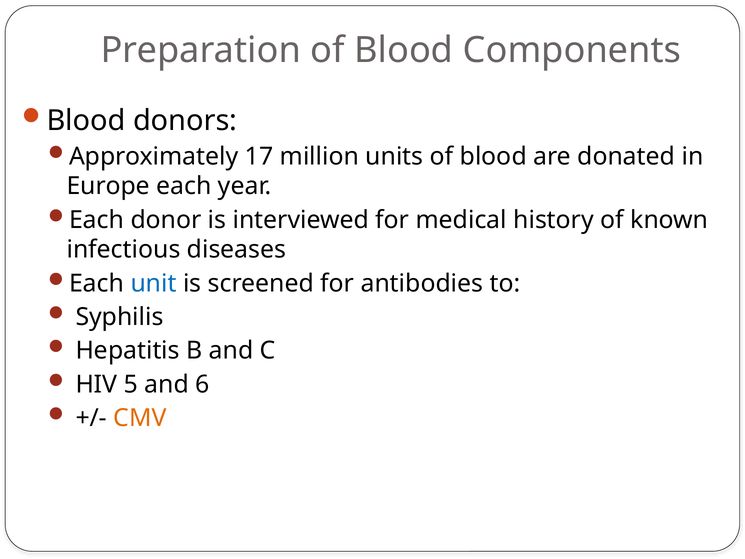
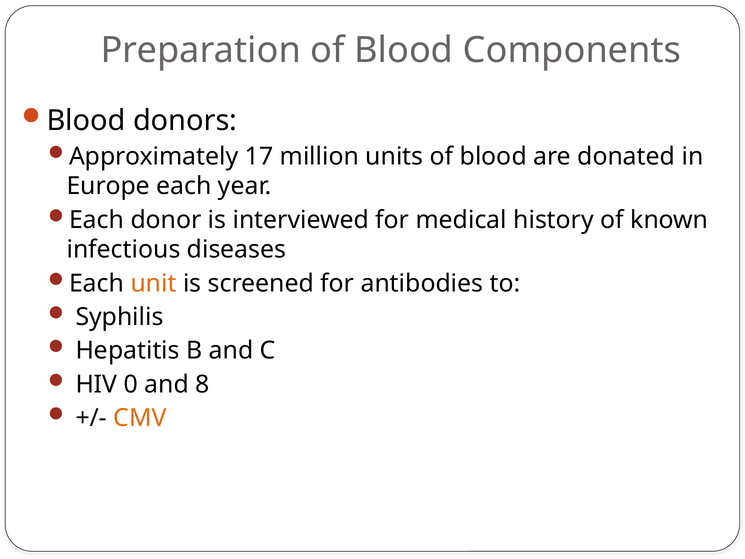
unit colour: blue -> orange
5: 5 -> 0
6: 6 -> 8
